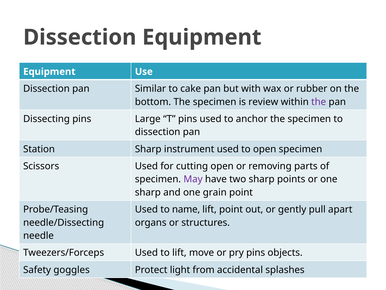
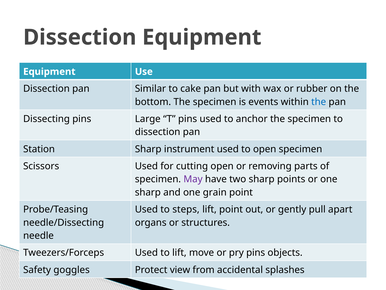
review: review -> events
the at (319, 102) colour: purple -> blue
name: name -> steps
light: light -> view
